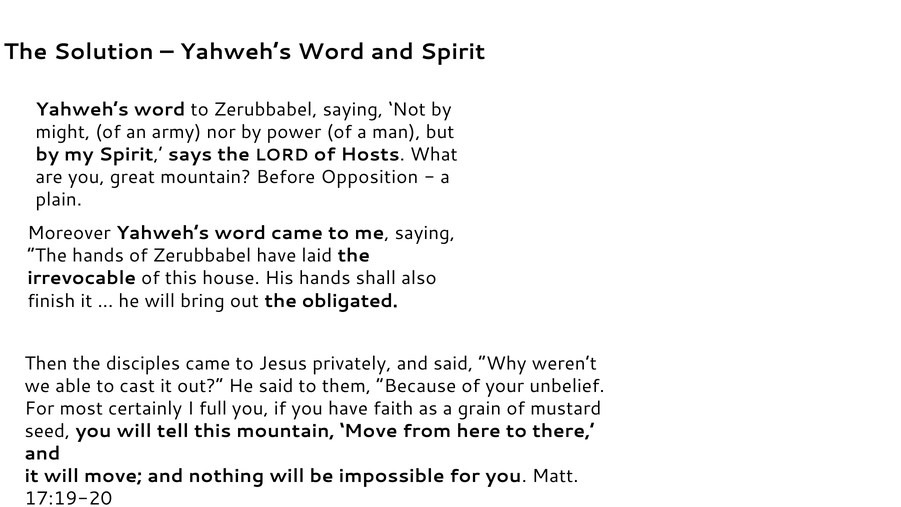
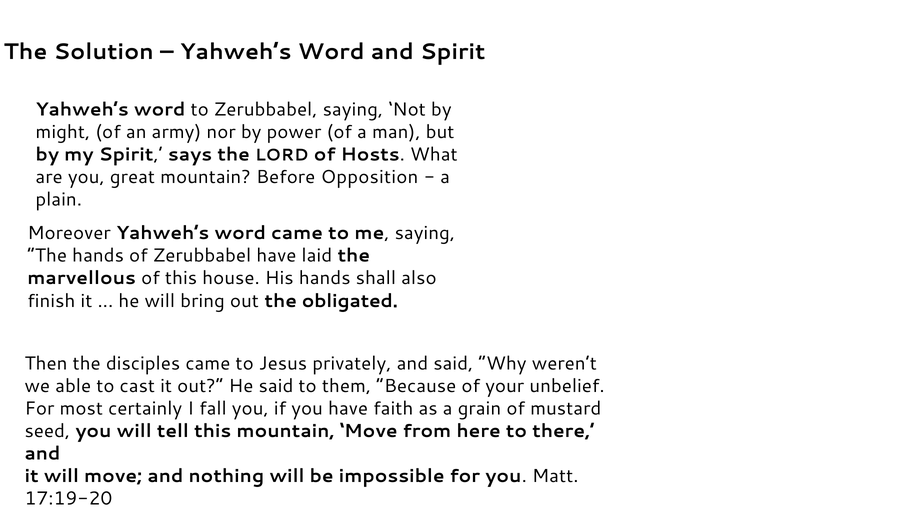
irrevocable: irrevocable -> marvellous
full: full -> fall
